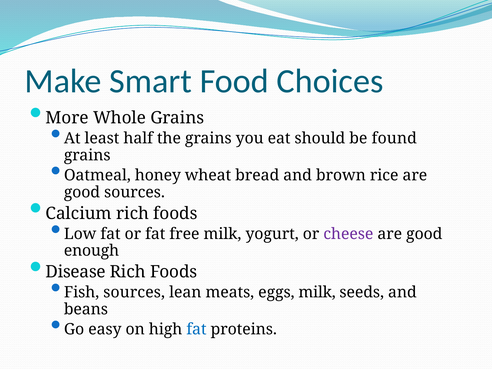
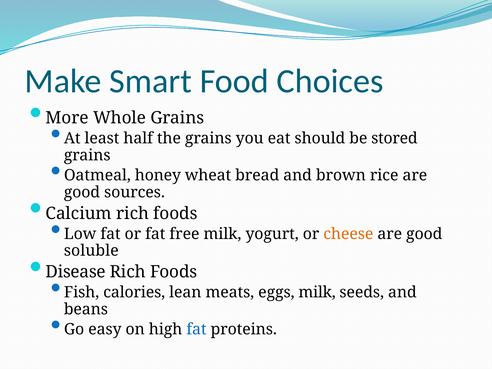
found: found -> stored
cheese colour: purple -> orange
enough: enough -> soluble
Fish sources: sources -> calories
